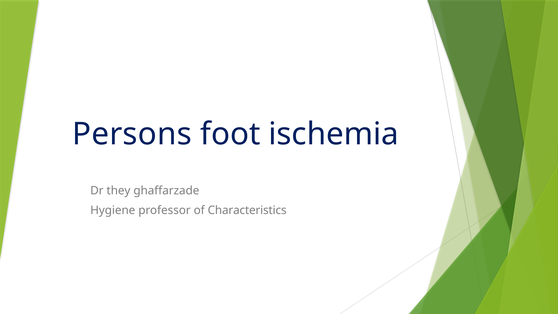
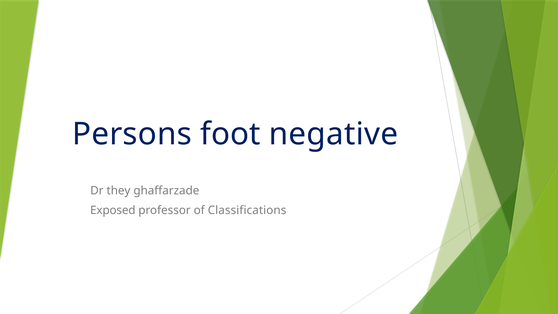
ischemia: ischemia -> negative
Hygiene: Hygiene -> Exposed
Characteristics: Characteristics -> Classifications
